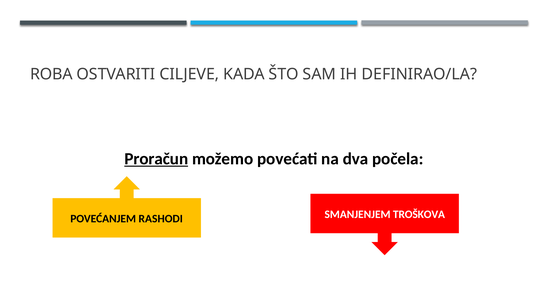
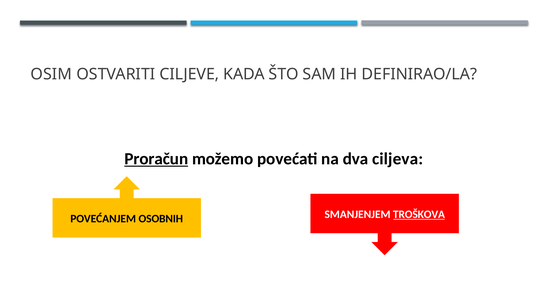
ROBA: ROBA -> OSIM
počela: počela -> ciljeva
RASHODI: RASHODI -> OSOBNIH
TROŠKOVA underline: none -> present
